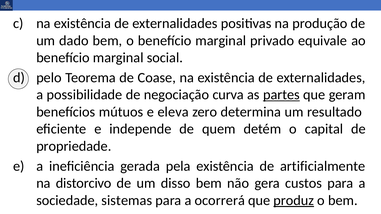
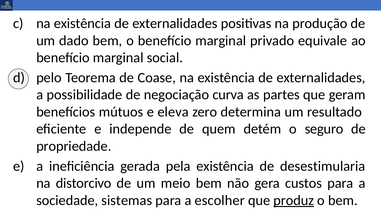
partes underline: present -> none
capital: capital -> seguro
artificialmente: artificialmente -> desestimularia
disso: disso -> meio
ocorrerá: ocorrerá -> escolher
